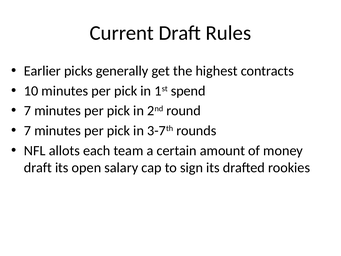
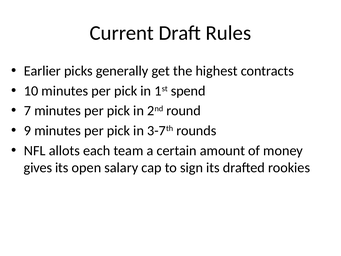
7 at (28, 131): 7 -> 9
draft at (38, 168): draft -> gives
